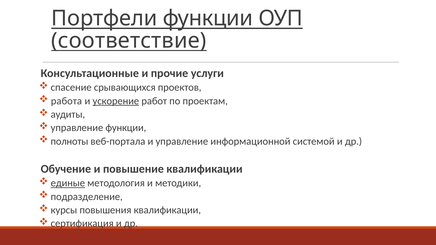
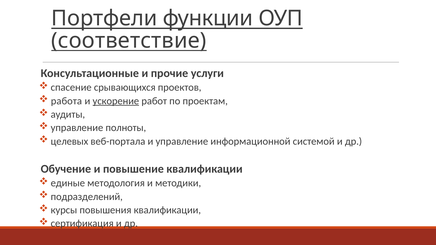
управление функции: функции -> полноты
полноты: полноты -> целевых
единые underline: present -> none
подразделение: подразделение -> подразделений
